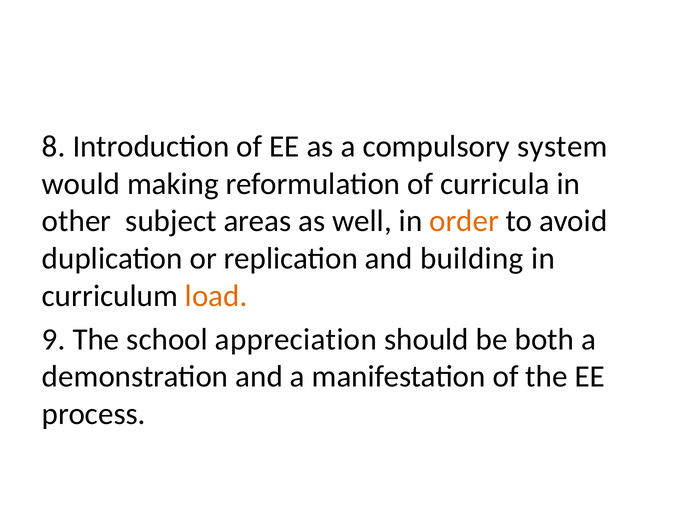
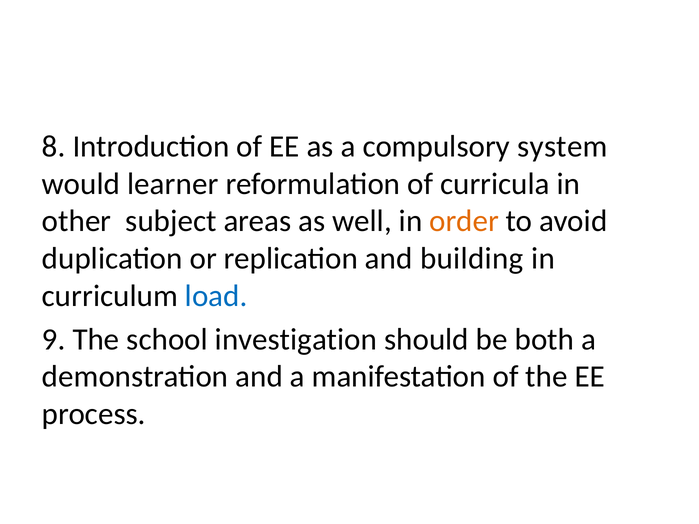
making: making -> learner
load colour: orange -> blue
appreciation: appreciation -> investigation
